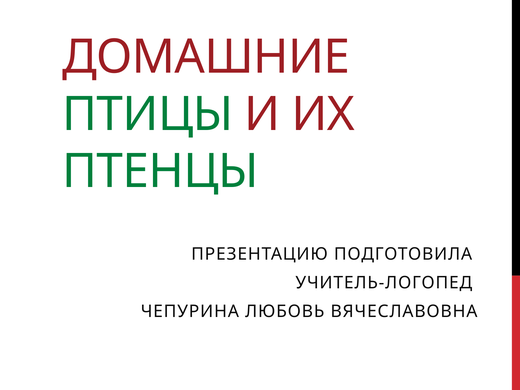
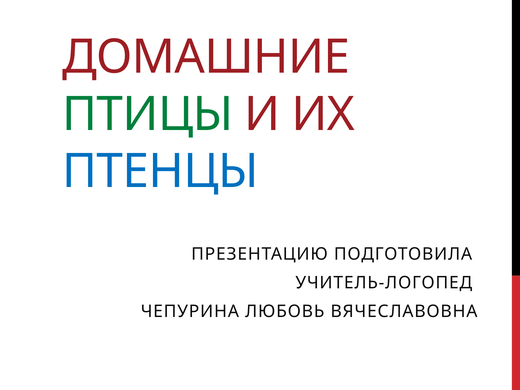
ПТЕНЦЫ colour: green -> blue
